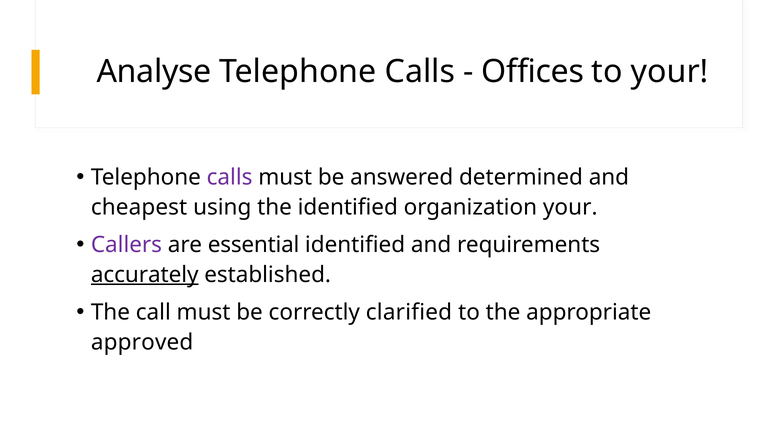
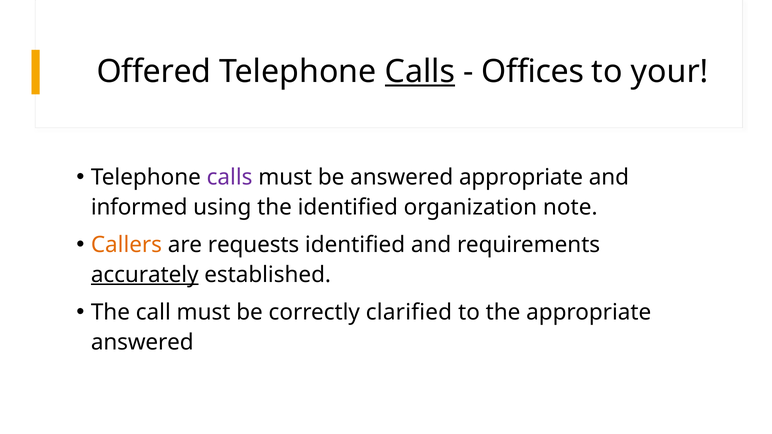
Analyse: Analyse -> Offered
Calls at (420, 72) underline: none -> present
answered determined: determined -> appropriate
cheapest: cheapest -> informed
organization your: your -> note
Callers colour: purple -> orange
essential: essential -> requests
approved at (142, 342): approved -> answered
